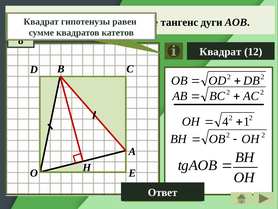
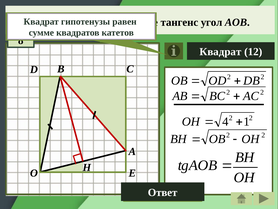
дуги: дуги -> угол
